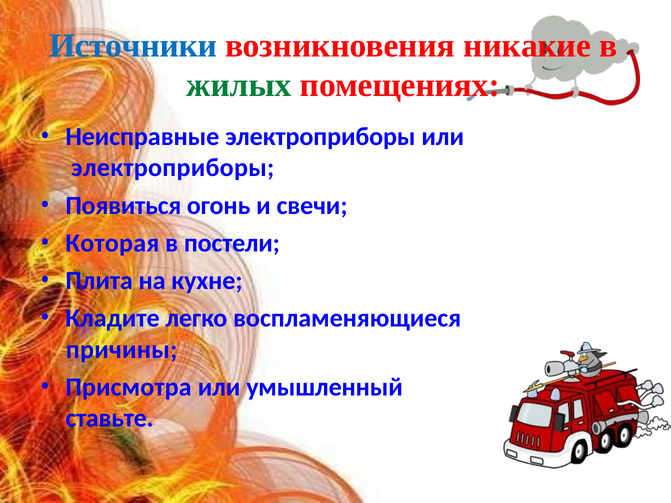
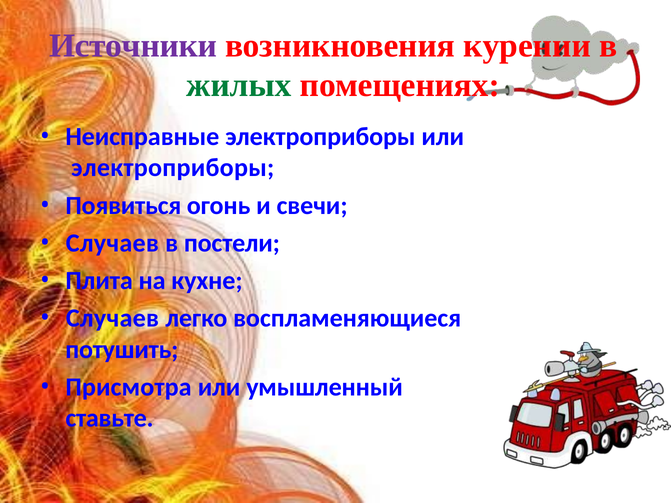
Источники colour: blue -> purple
никакие: никакие -> курении
Которая at (112, 243): Которая -> Случаев
Кладите at (113, 318): Кладите -> Случаев
причины: причины -> потушить
